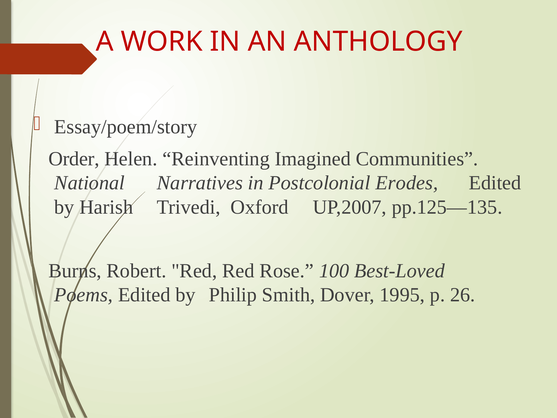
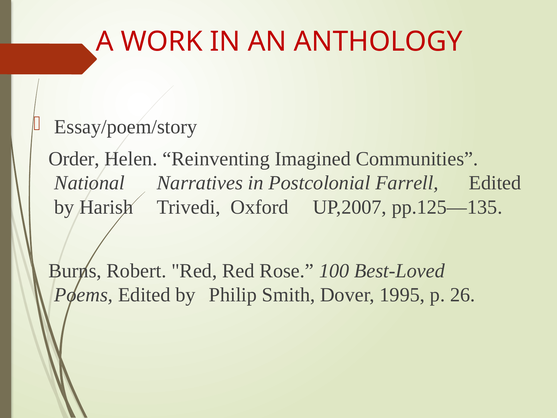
Erodes: Erodes -> Farrell
